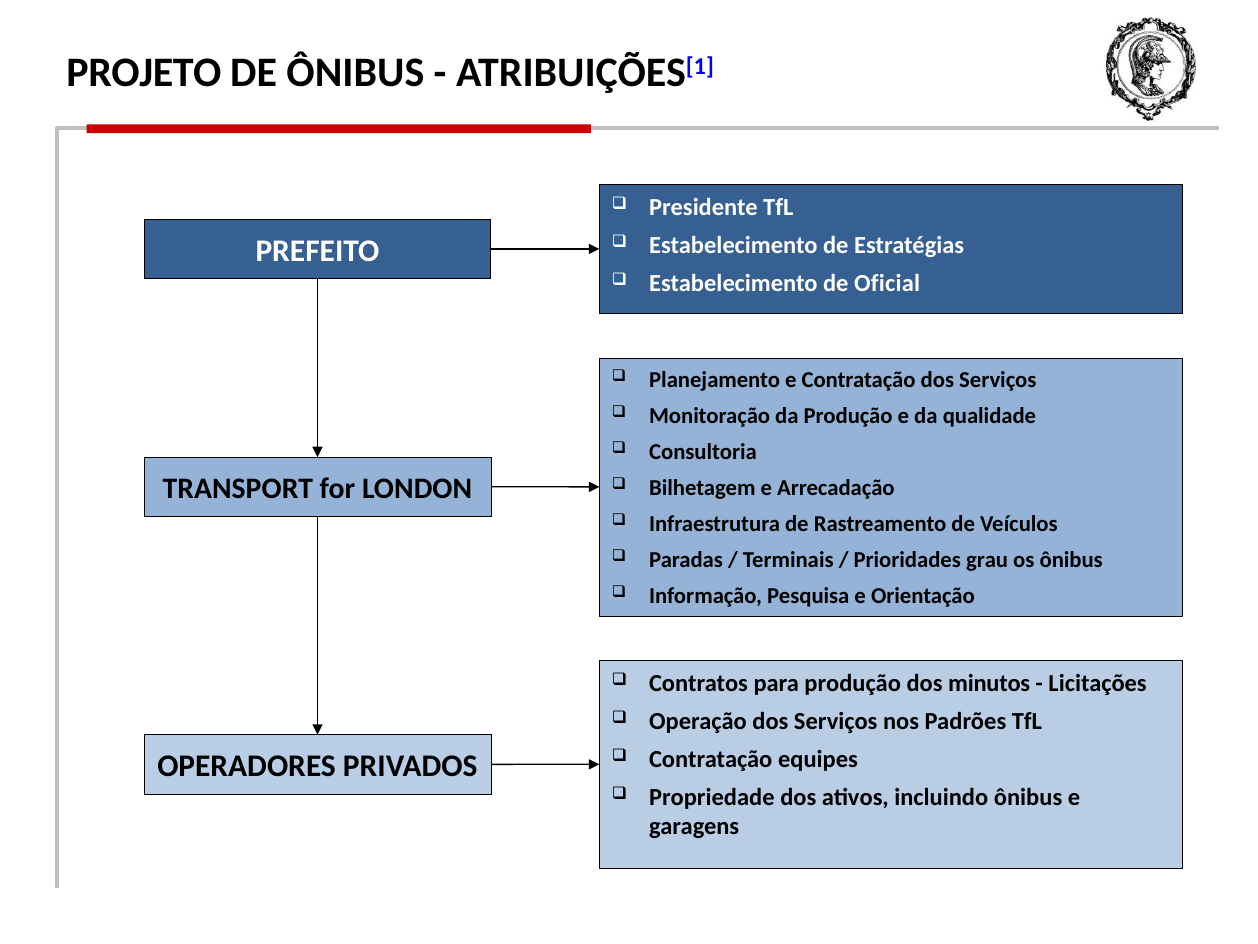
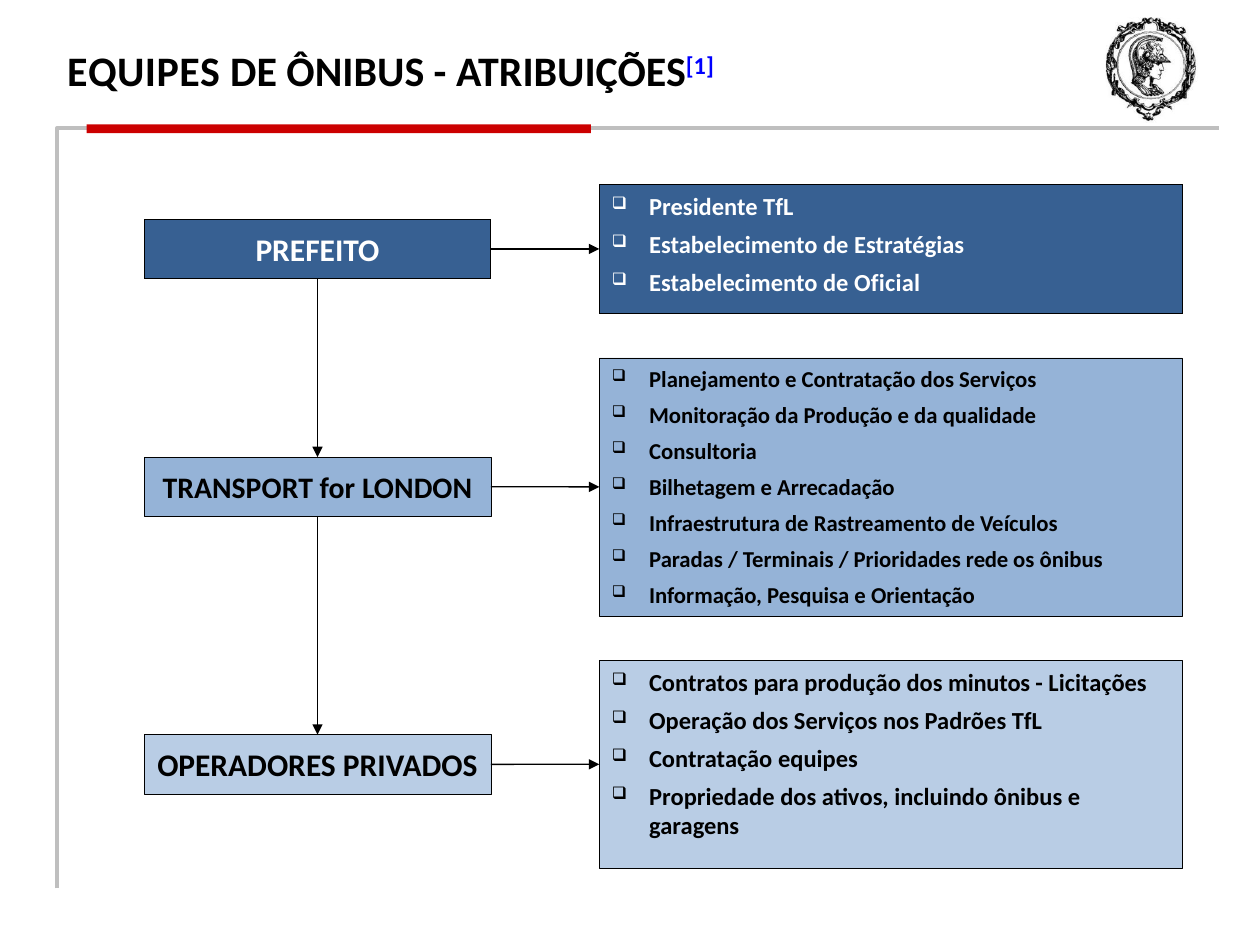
PROJETO at (144, 73): PROJETO -> EQUIPES
grau: grau -> rede
